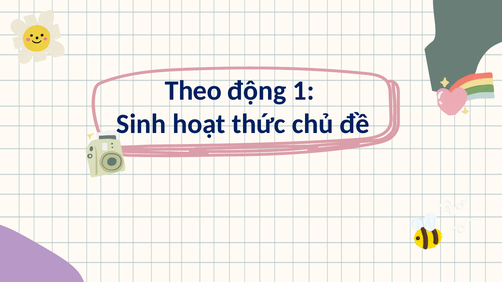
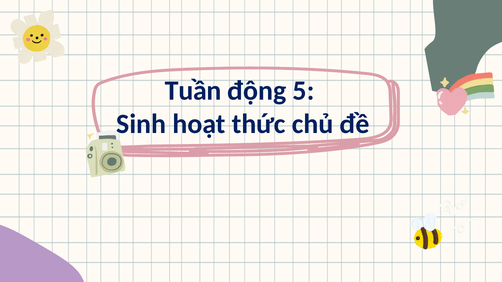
Theo: Theo -> Tuần
1: 1 -> 5
